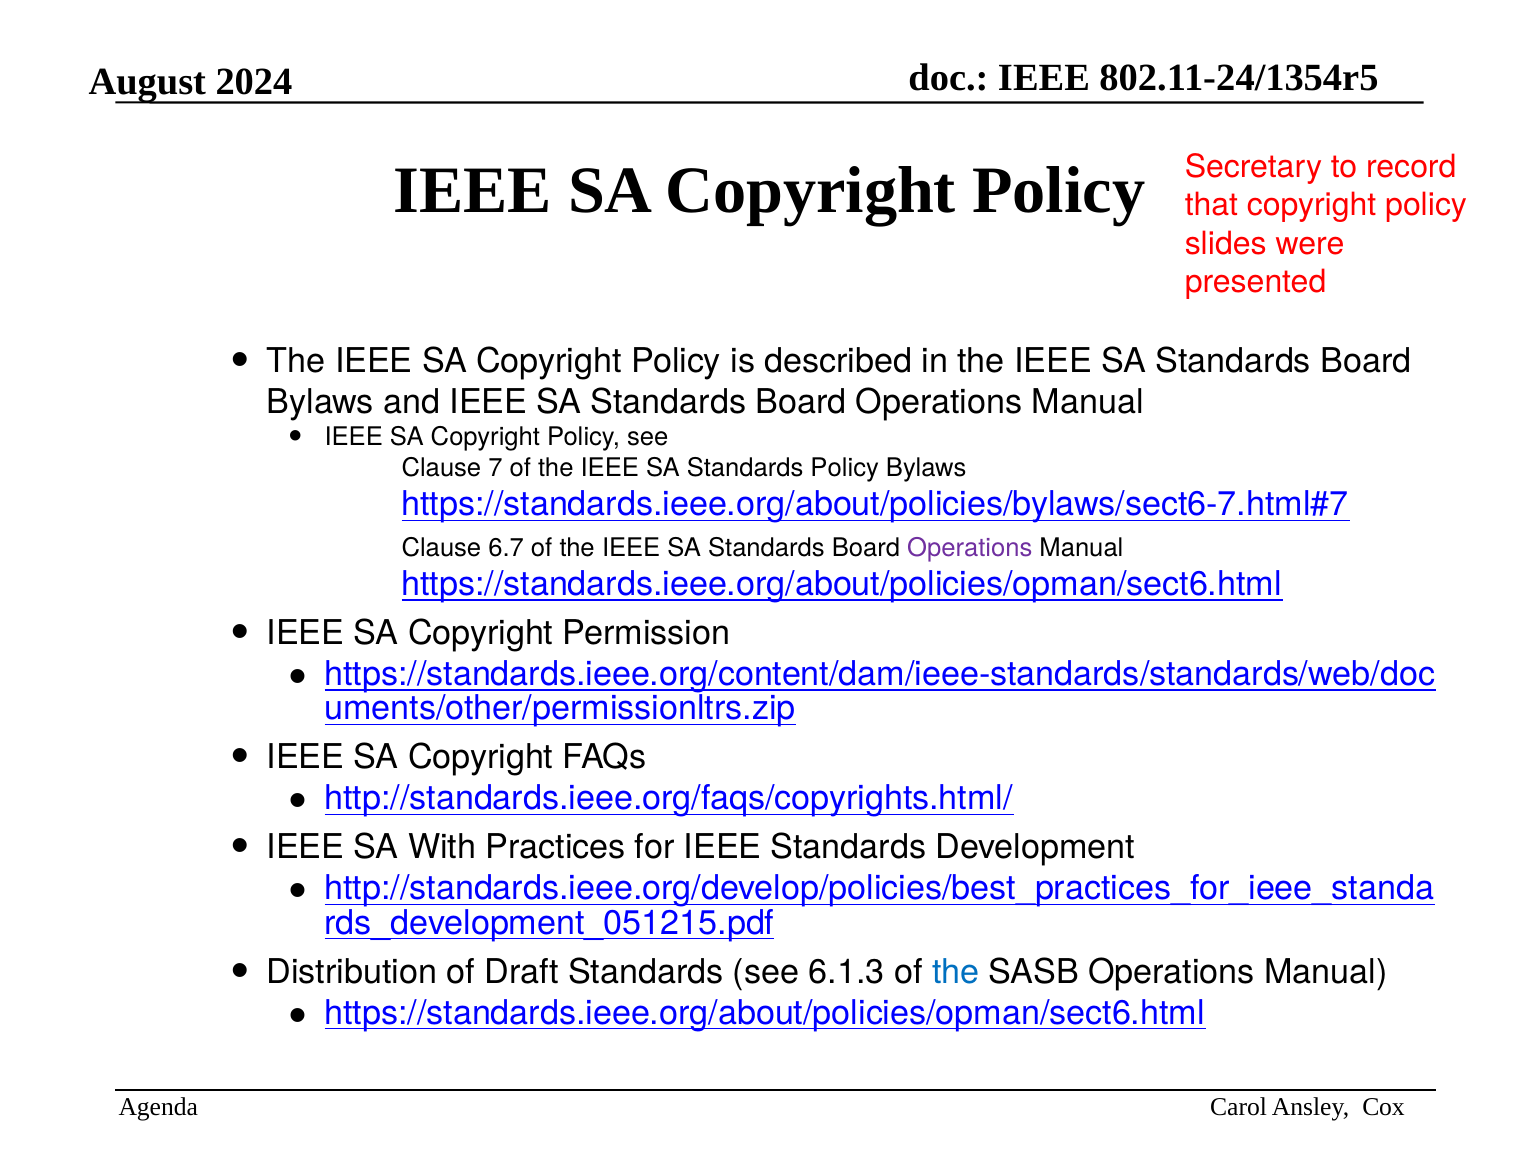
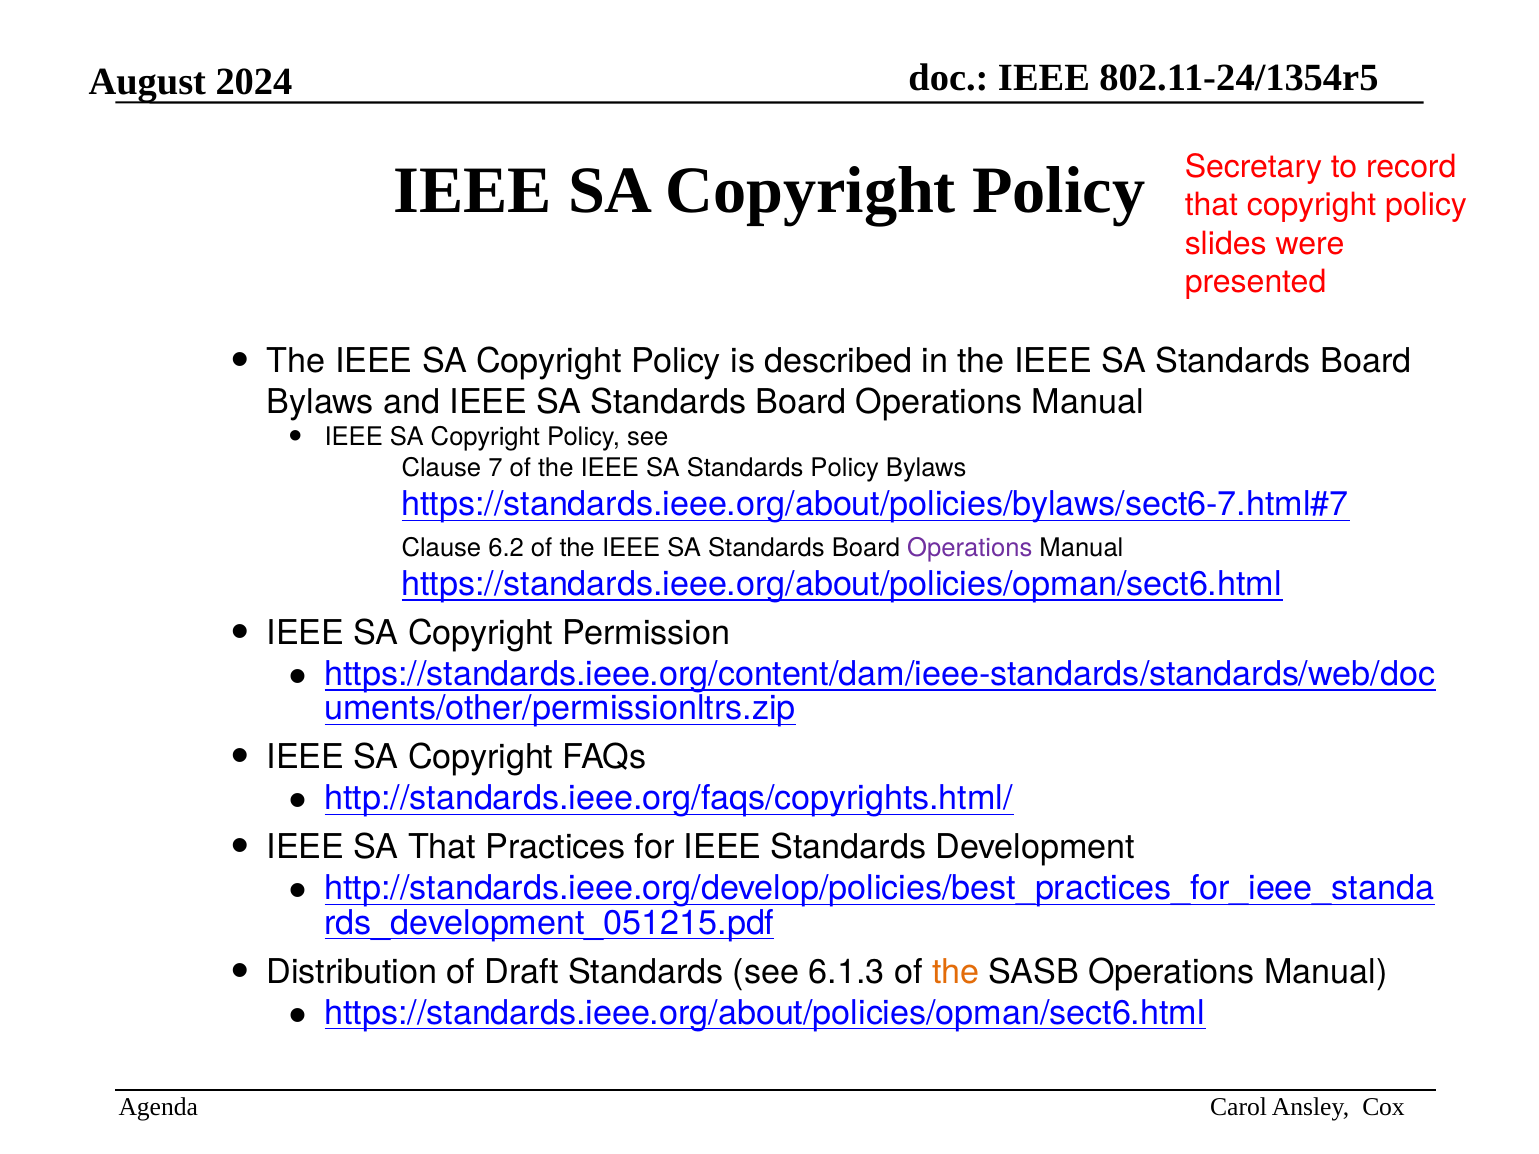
6.7: 6.7 -> 6.2
SA With: With -> That
the at (956, 972) colour: blue -> orange
